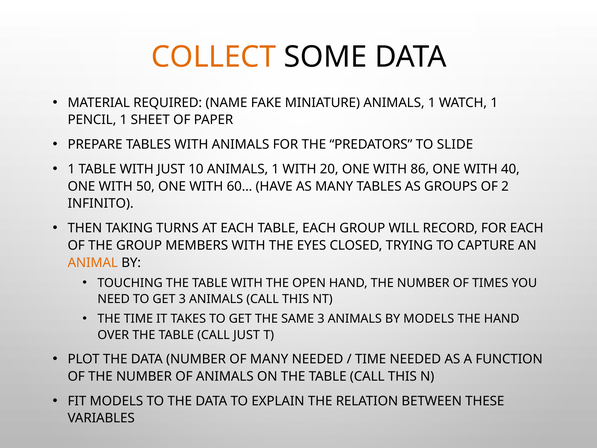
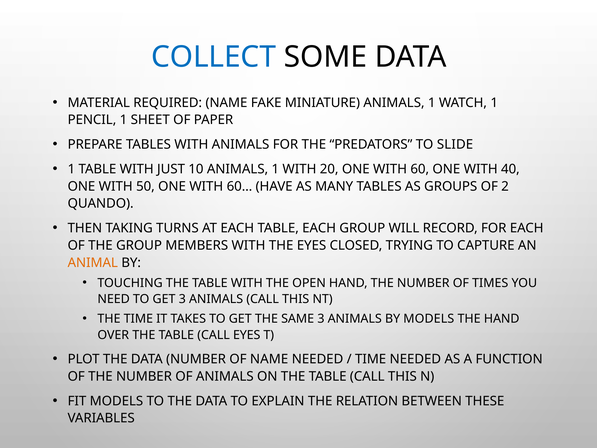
COLLECT colour: orange -> blue
86: 86 -> 60
INFINITO: INFINITO -> QUANDO
CALL JUST: JUST -> EYES
OF MANY: MANY -> NAME
